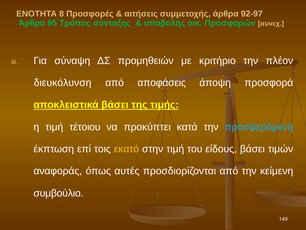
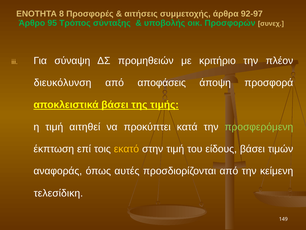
τέτοιου: τέτοιου -> αιτηθεί
προσφερόμενη colour: light blue -> light green
συμβούλιο: συμβούλιο -> τελεσίδικη
